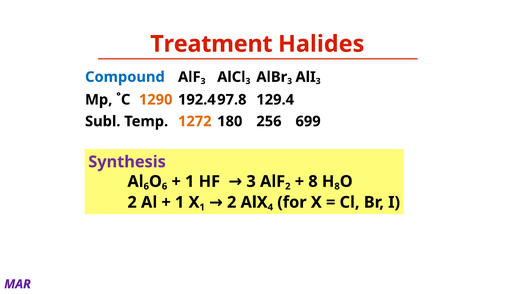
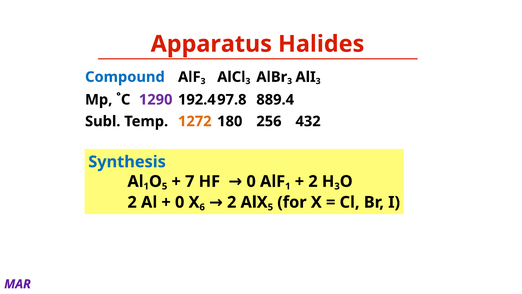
Treatment: Treatment -> Apparatus
1290 colour: orange -> purple
129.4: 129.4 -> 889.4
699: 699 -> 432
Synthesis colour: purple -> blue
2 at (288, 186): 2 -> 1
8 at (313, 181): 8 -> 2
8 at (337, 186): 8 -> 3
Al 6: 6 -> 1
6 at (165, 186): 6 -> 5
1 at (190, 181): 1 -> 7
HF 3: 3 -> 0
4 at (270, 207): 4 -> 5
1 at (180, 202): 1 -> 0
X 1: 1 -> 6
